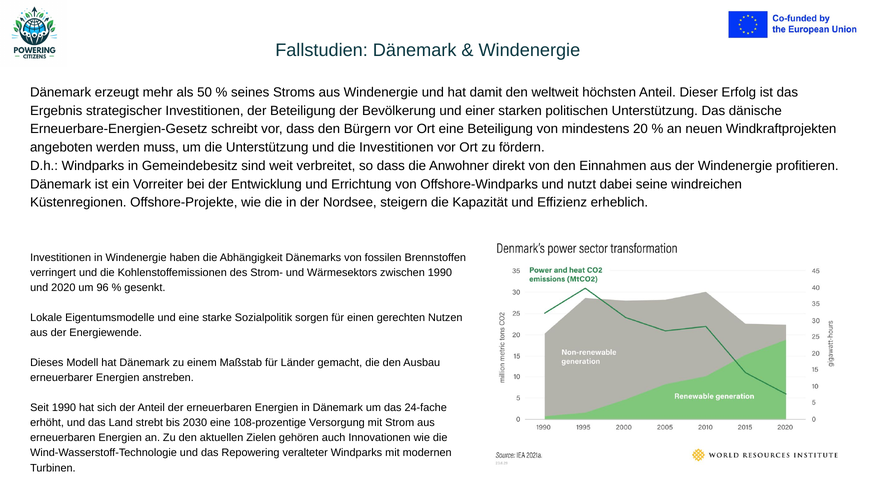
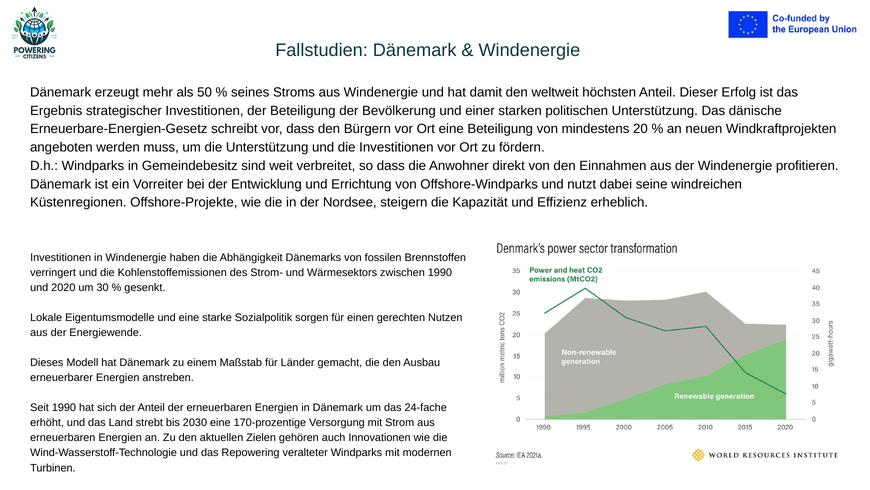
96: 96 -> 30
108-prozentige: 108-prozentige -> 170-prozentige
